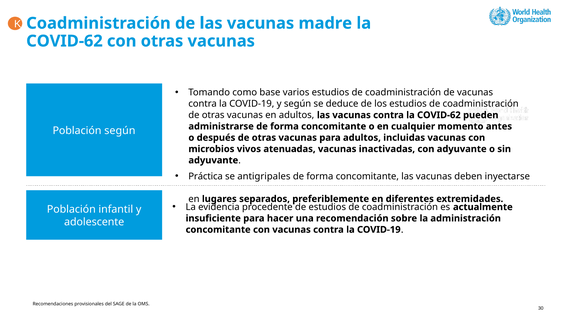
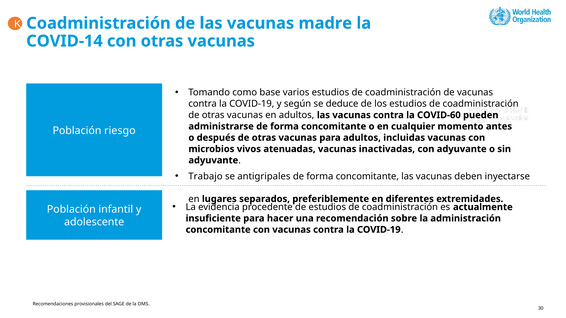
COVID-62 at (64, 41): COVID-62 -> COVID-14
contra la COVID-62: COVID-62 -> COVID-60
Población según: según -> riesgo
Práctica: Práctica -> Trabajo
